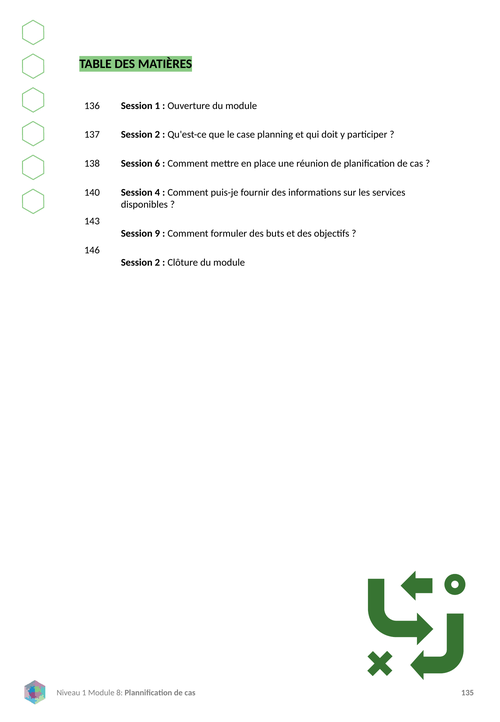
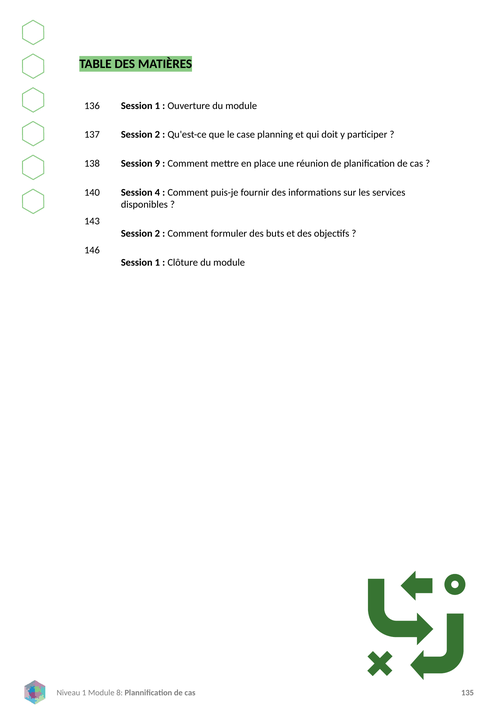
6: 6 -> 9
9 at (157, 234): 9 -> 2
2 at (157, 262): 2 -> 1
